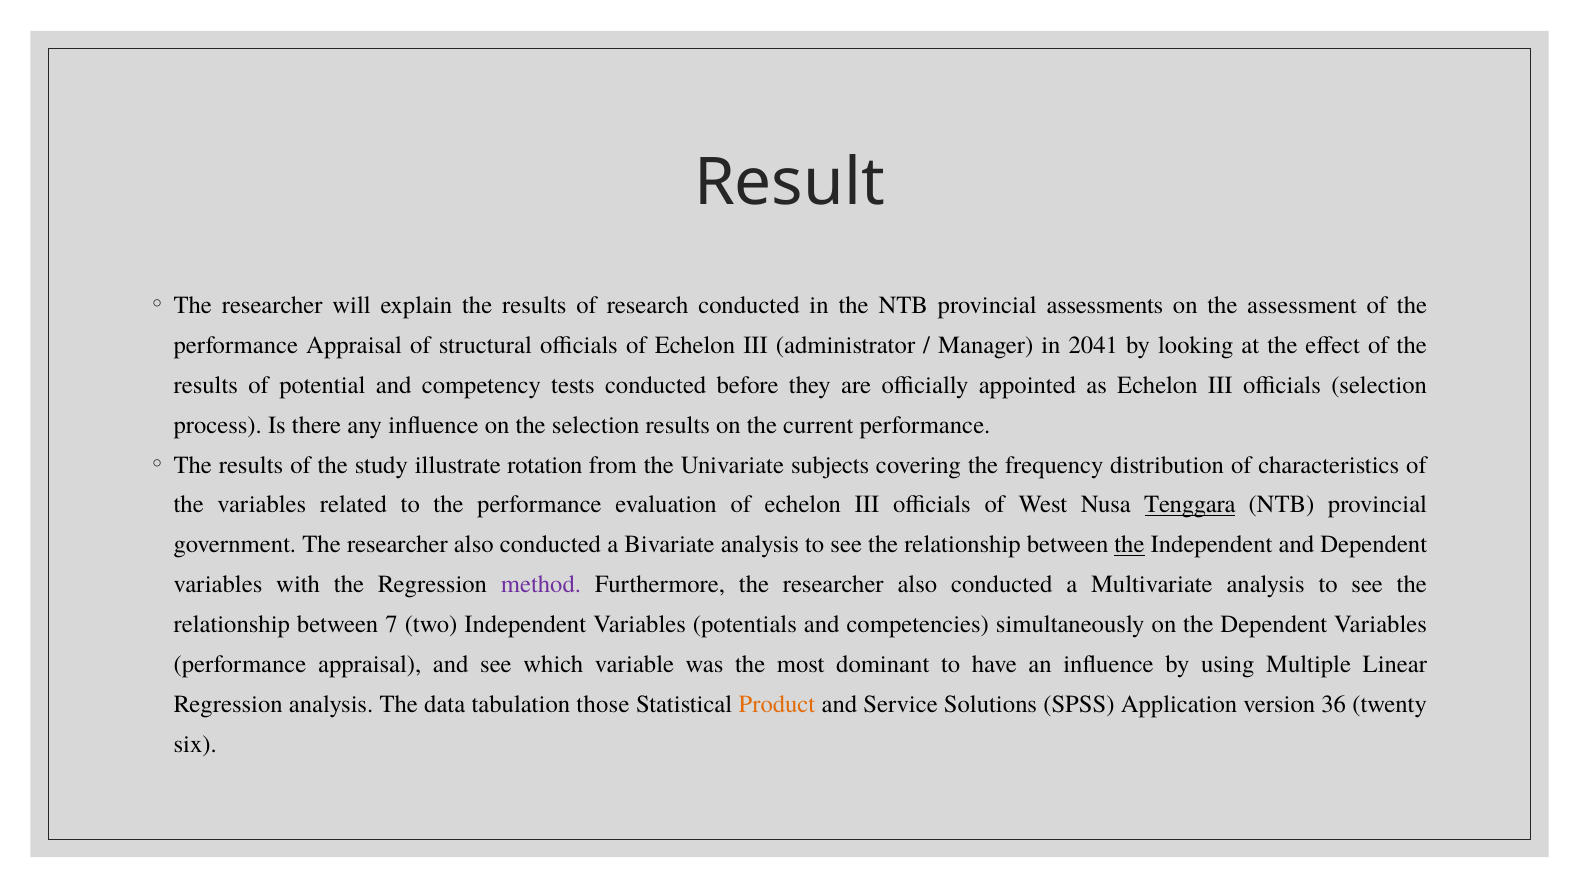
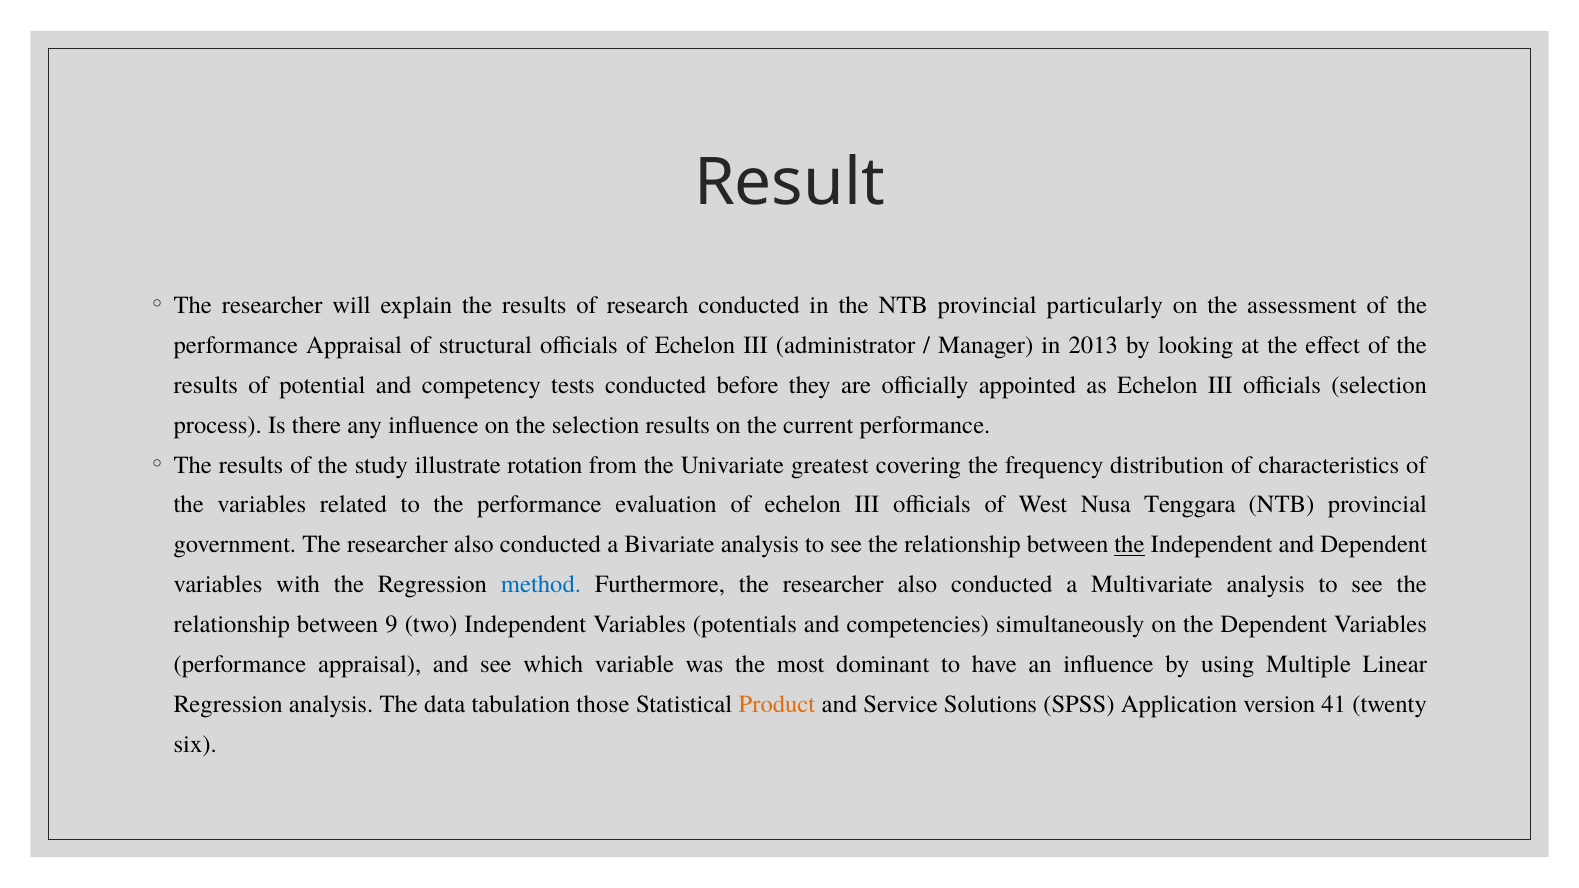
assessments: assessments -> particularly
2041: 2041 -> 2013
subjects: subjects -> greatest
Tenggara underline: present -> none
method colour: purple -> blue
7: 7 -> 9
36: 36 -> 41
